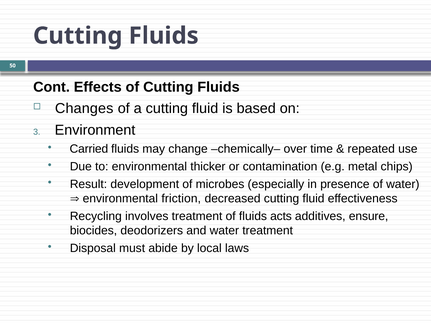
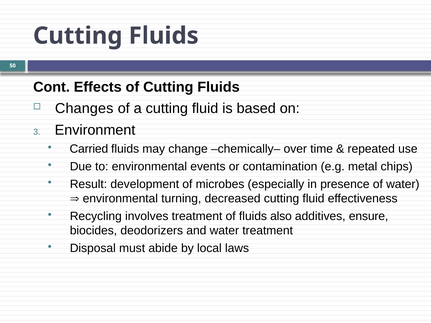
thicker: thicker -> events
friction: friction -> turning
acts: acts -> also
